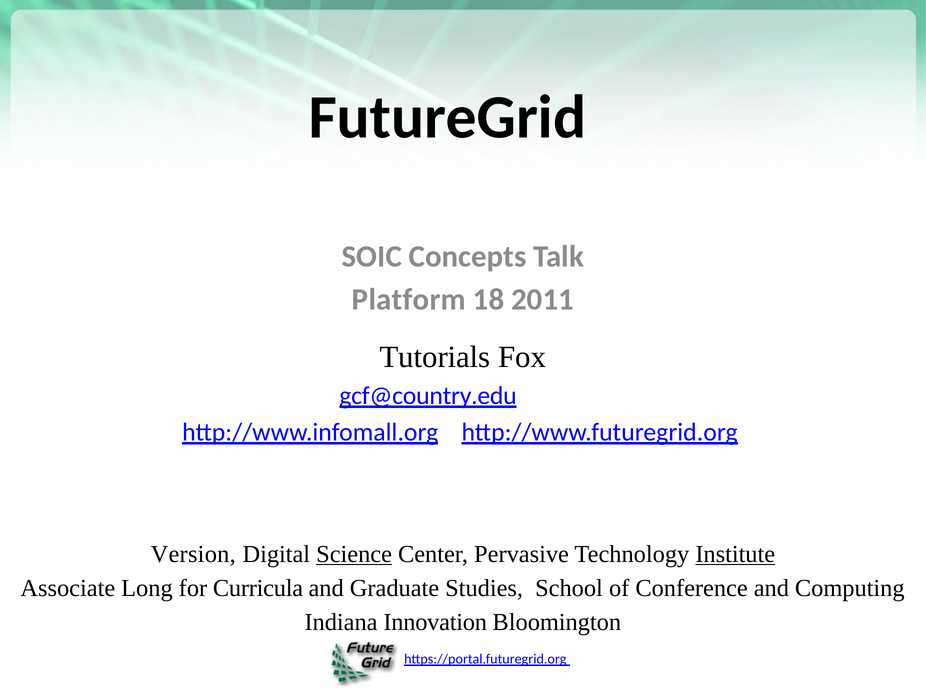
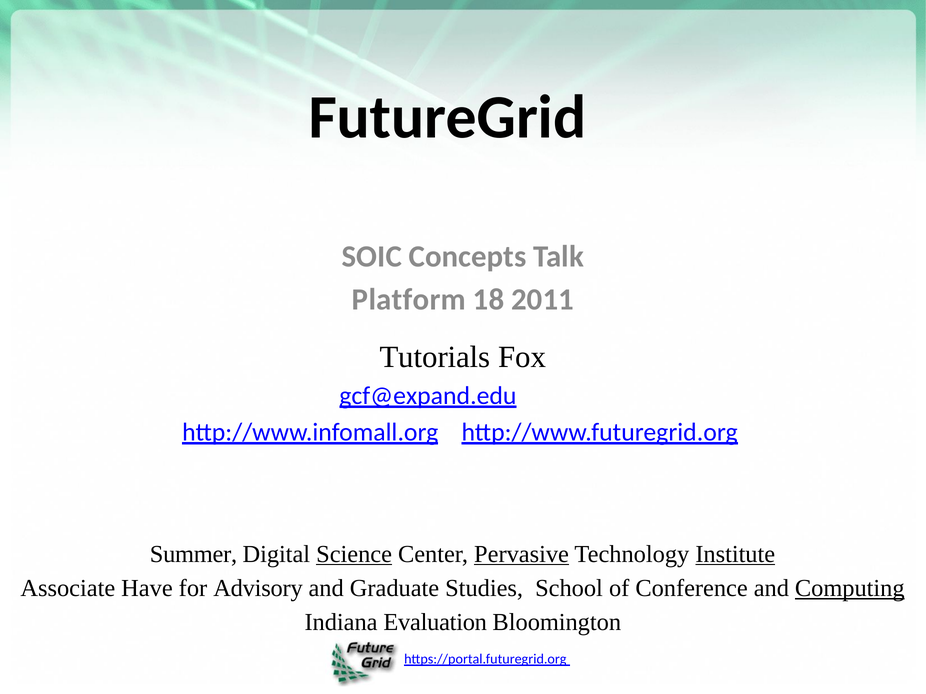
gcf@country.edu: gcf@country.edu -> gcf@expand.edu
Version: Version -> Summer
Pervasive underline: none -> present
Long: Long -> Have
Curricula: Curricula -> Advisory
Computing underline: none -> present
Innovation: Innovation -> Evaluation
